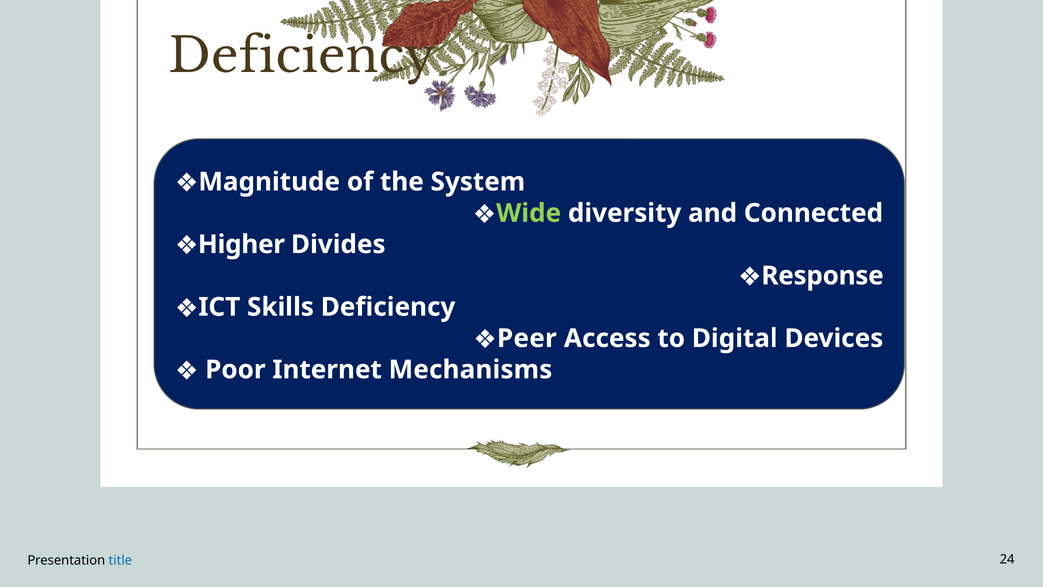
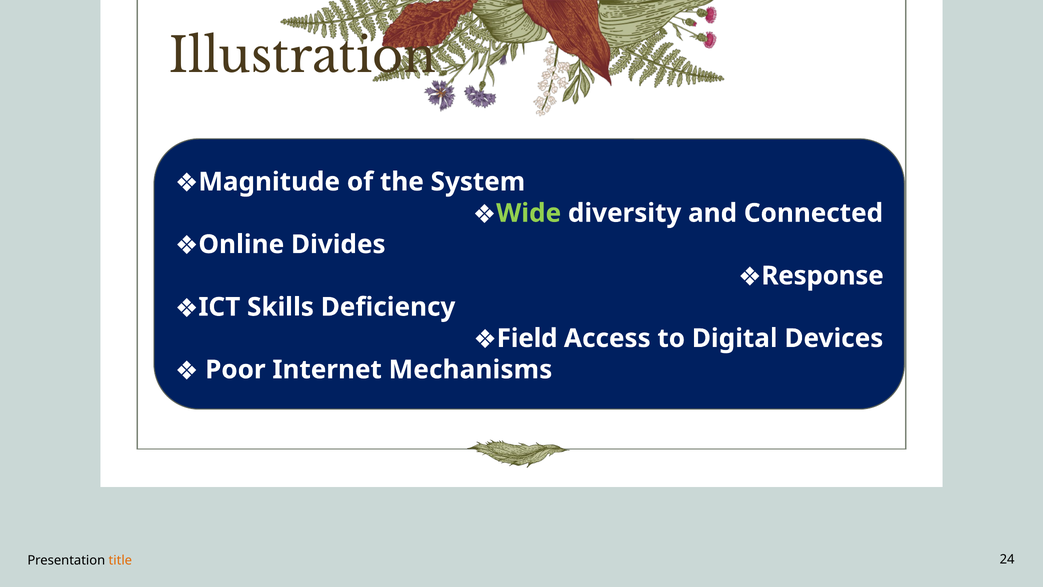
Deficiency at (302, 57): Deficiency -> Illustration
Higher: Higher -> Online
Peer: Peer -> Field
title colour: blue -> orange
